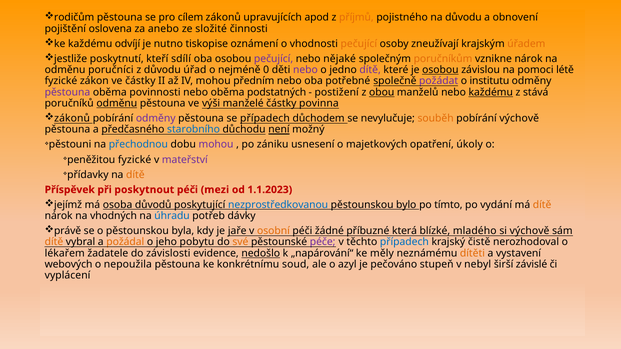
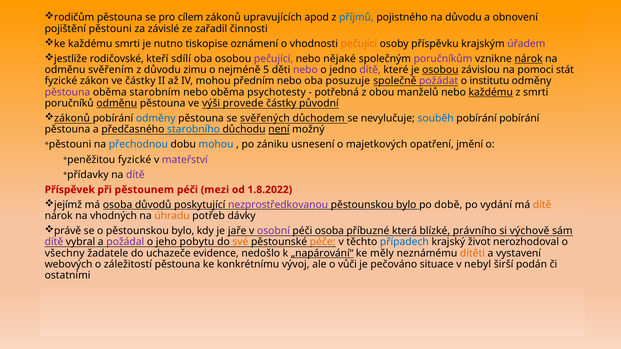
příjmů colour: orange -> blue
oslovena: oslovena -> pěstouni
anebo: anebo -> závislé
složité: složité -> zařadil
každému odvíjí: odvíjí -> smrti
zneužívají: zneužívají -> příspěvku
úřadem colour: orange -> purple
poskytnutí: poskytnutí -> rodičovské
poručníkům colour: orange -> purple
nárok at (529, 59) underline: none -> present
poručníci: poručníci -> svěřením
úřad: úřad -> zimu
0: 0 -> 5
létě: létě -> stát
potřebné: potřebné -> posuzuje
povinnosti: povinnosti -> starobním
podstatných: podstatných -> psychotesty
postižení: postižení -> potřebná
obou underline: present -> none
z stává: stává -> smrti
manželé: manželé -> provede
povinna: povinna -> původní
odměny at (156, 118) colour: purple -> blue
se případech: případech -> svěřených
souběh colour: orange -> blue
pobírání výchově: výchově -> pobírání
mohou at (216, 145) colour: purple -> blue
úkoly: úkoly -> jmění
dítě at (135, 175) colour: orange -> purple
poskytnout: poskytnout -> pěstounem
1.1.2023: 1.1.2023 -> 1.8.2022
nezprostředkovanou colour: blue -> purple
tímto: tímto -> době
úhradu colour: blue -> orange
o pěstounskou byla: byla -> bylo
osobní colour: orange -> purple
péči žádné: žádné -> osoba
mladého: mladého -> právního
dítě at (54, 242) colour: orange -> purple
požádal colour: orange -> purple
péče colour: purple -> orange
čistě: čistě -> život
lékařem: lékařem -> všechny
závislosti: závislosti -> uchazeče
nedošlo underline: present -> none
„napárování“ underline: none -> present
nepoužila: nepoužila -> záležitostí
soud: soud -> vývoj
azyl: azyl -> vůči
stupeň: stupeň -> situace
závislé: závislé -> podán
vyplácení: vyplácení -> ostatními
